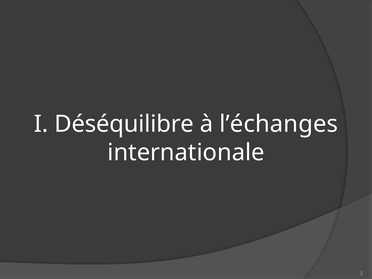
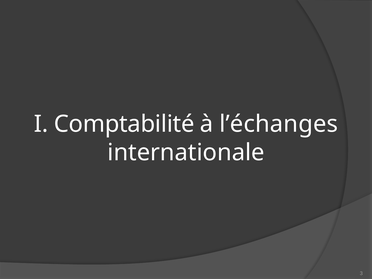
Déséquilibre: Déséquilibre -> Comptabilité
